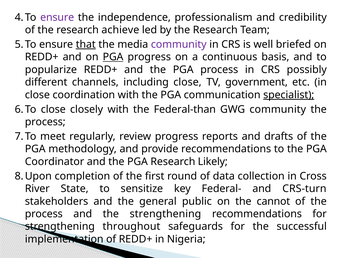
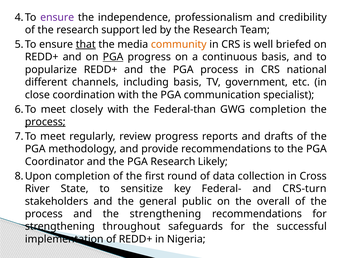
achieve: achieve -> support
community at (179, 44) colour: purple -> orange
possibly: possibly -> national
including close: close -> basis
specialist underline: present -> none
close at (53, 109): close -> meet
GWG community: community -> completion
process at (45, 122) underline: none -> present
cannot: cannot -> overall
